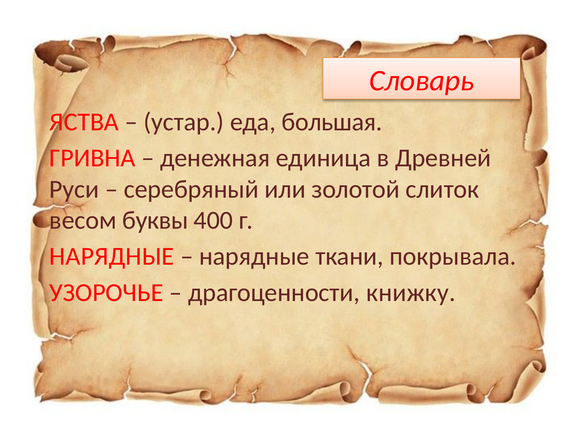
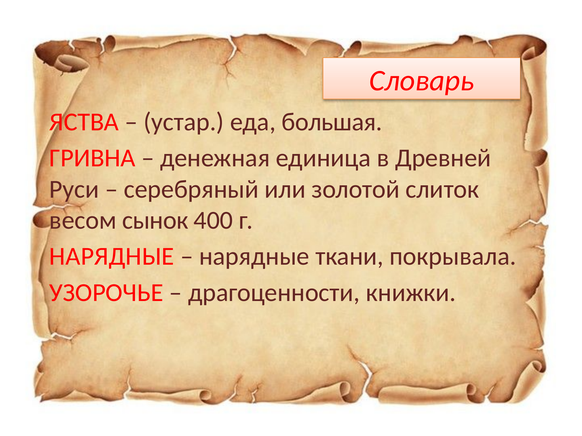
буквы: буквы -> сынок
книжку: книжку -> книжки
